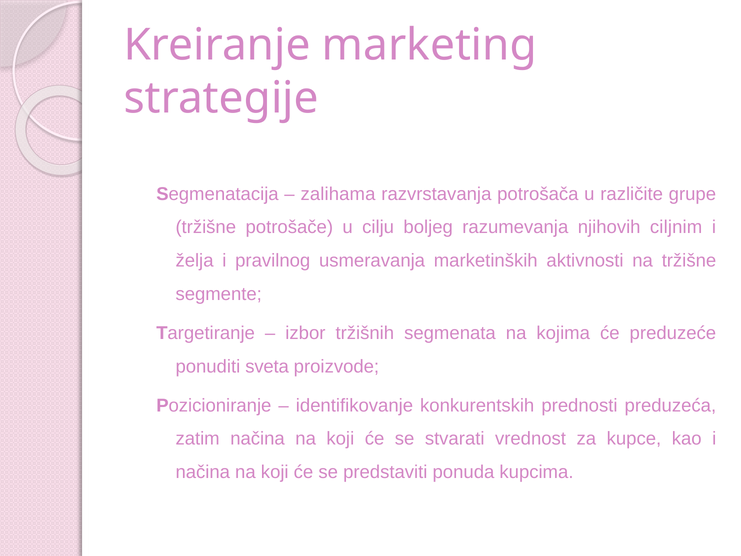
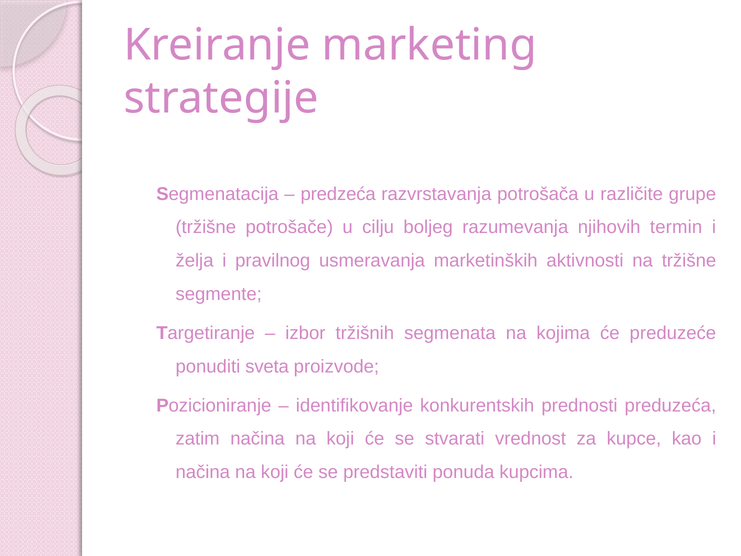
zalihama: zalihama -> predzeća
ciljnim: ciljnim -> termin
